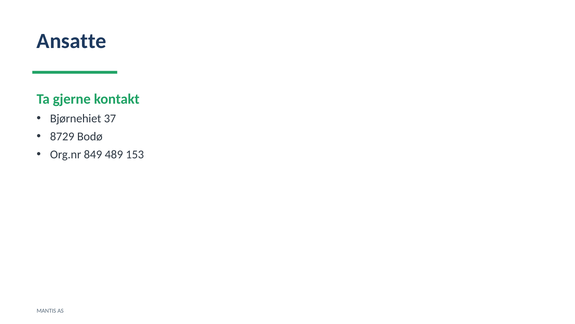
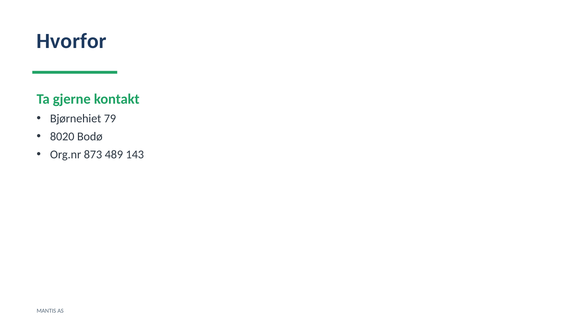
Ansatte: Ansatte -> Hvorfor
37: 37 -> 79
8729: 8729 -> 8020
849: 849 -> 873
153: 153 -> 143
